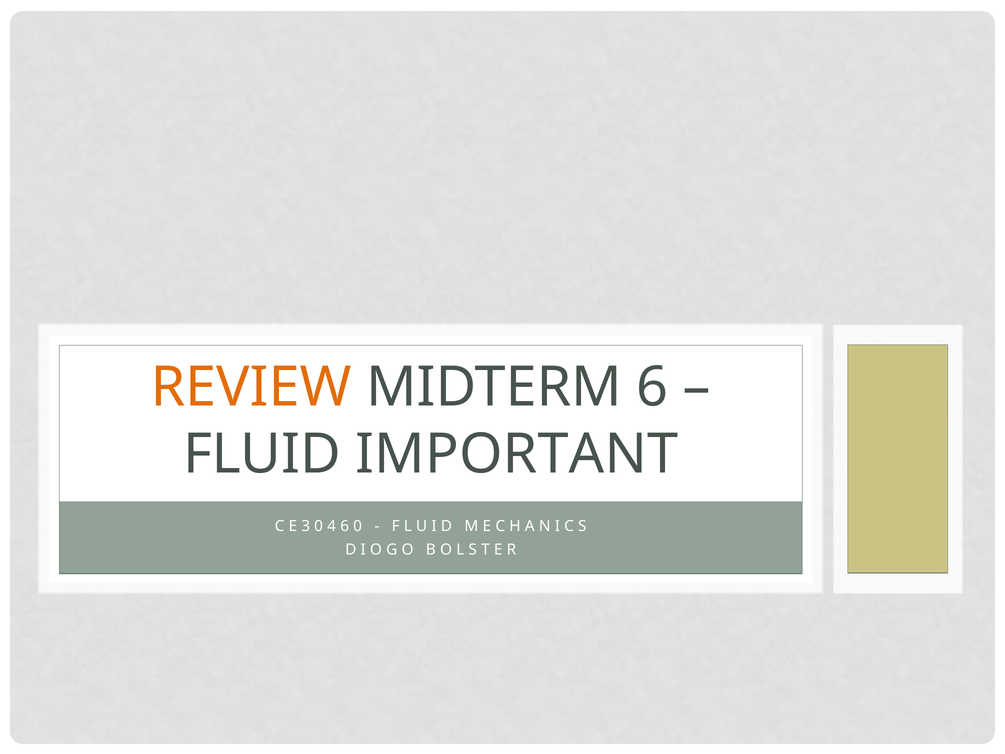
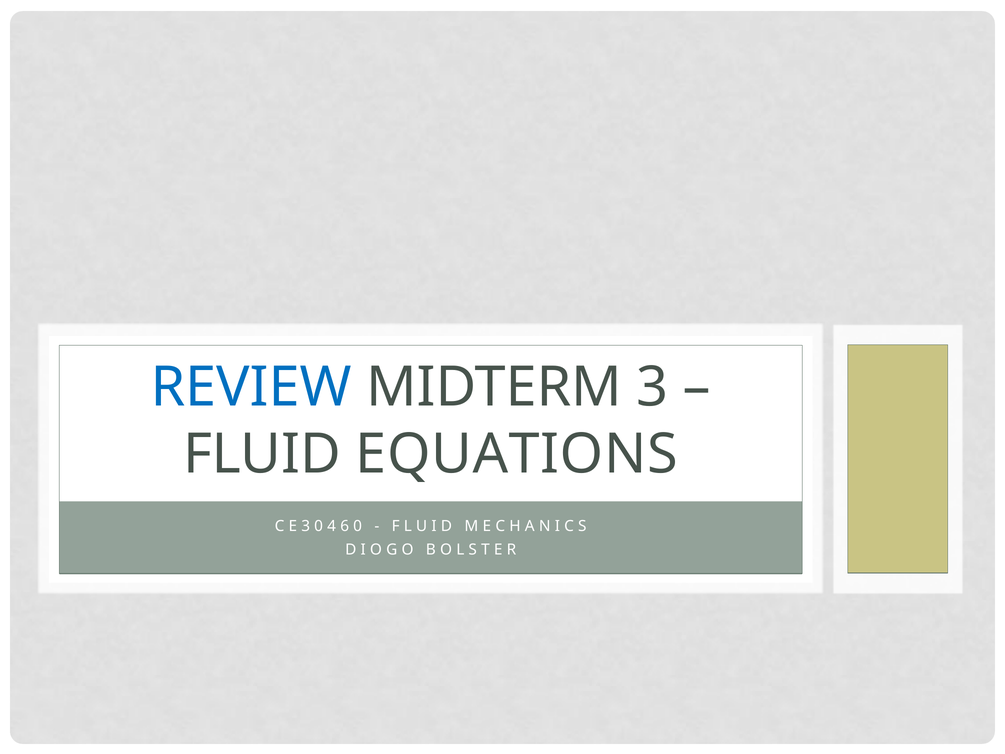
REVIEW colour: orange -> blue
MIDTERM 6: 6 -> 3
IMPORTANT: IMPORTANT -> EQUATIONS
